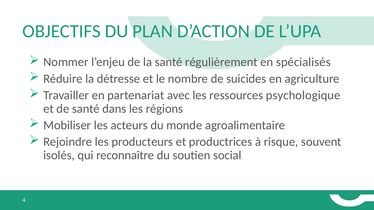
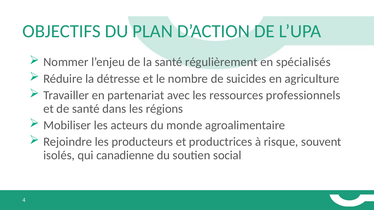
psychologique: psychologique -> professionnels
reconnaître: reconnaître -> canadienne
